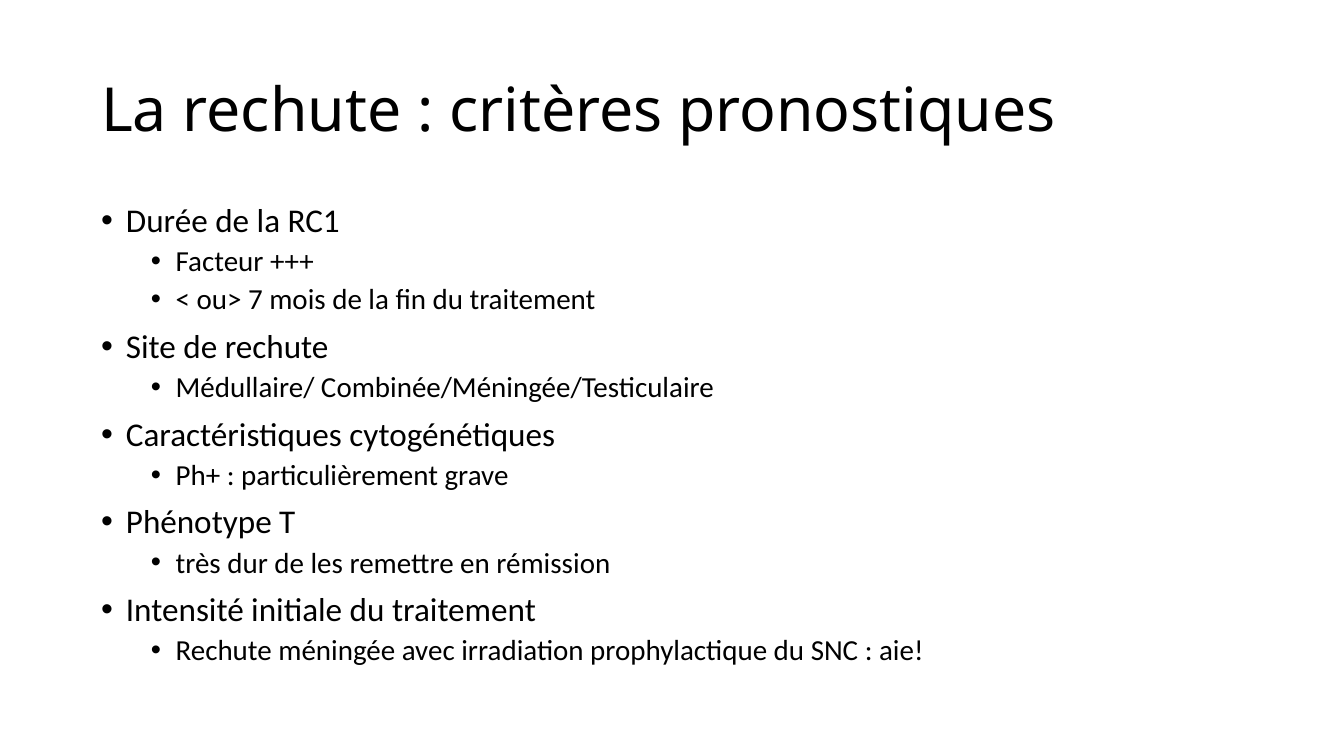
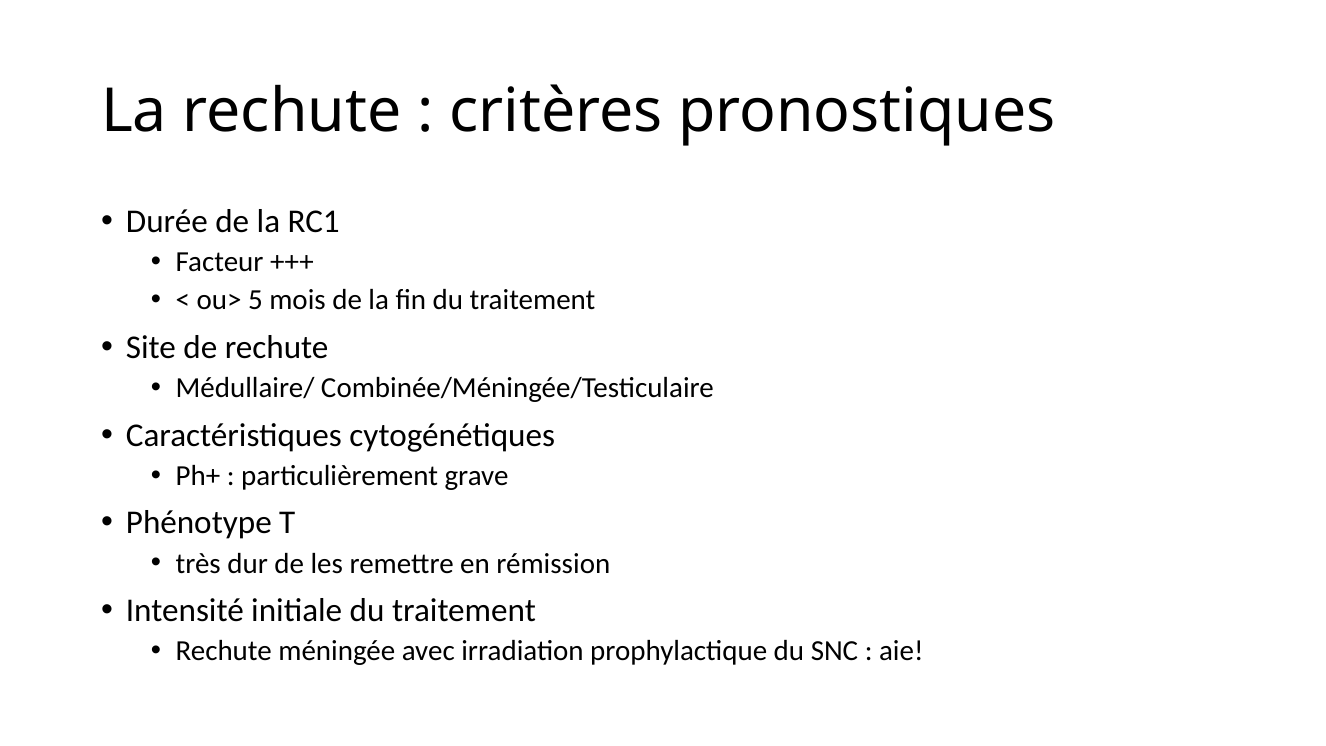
7: 7 -> 5
